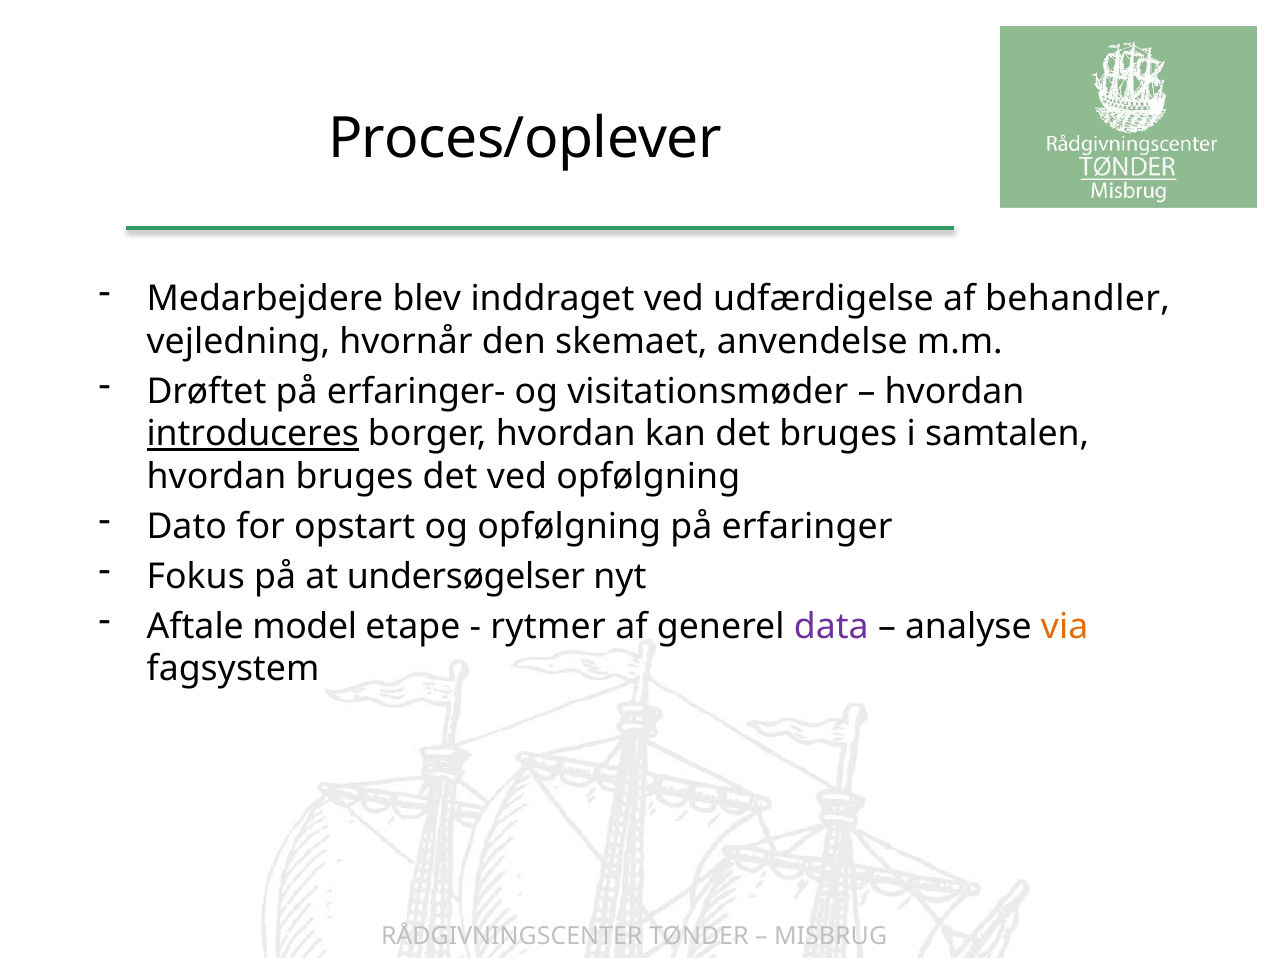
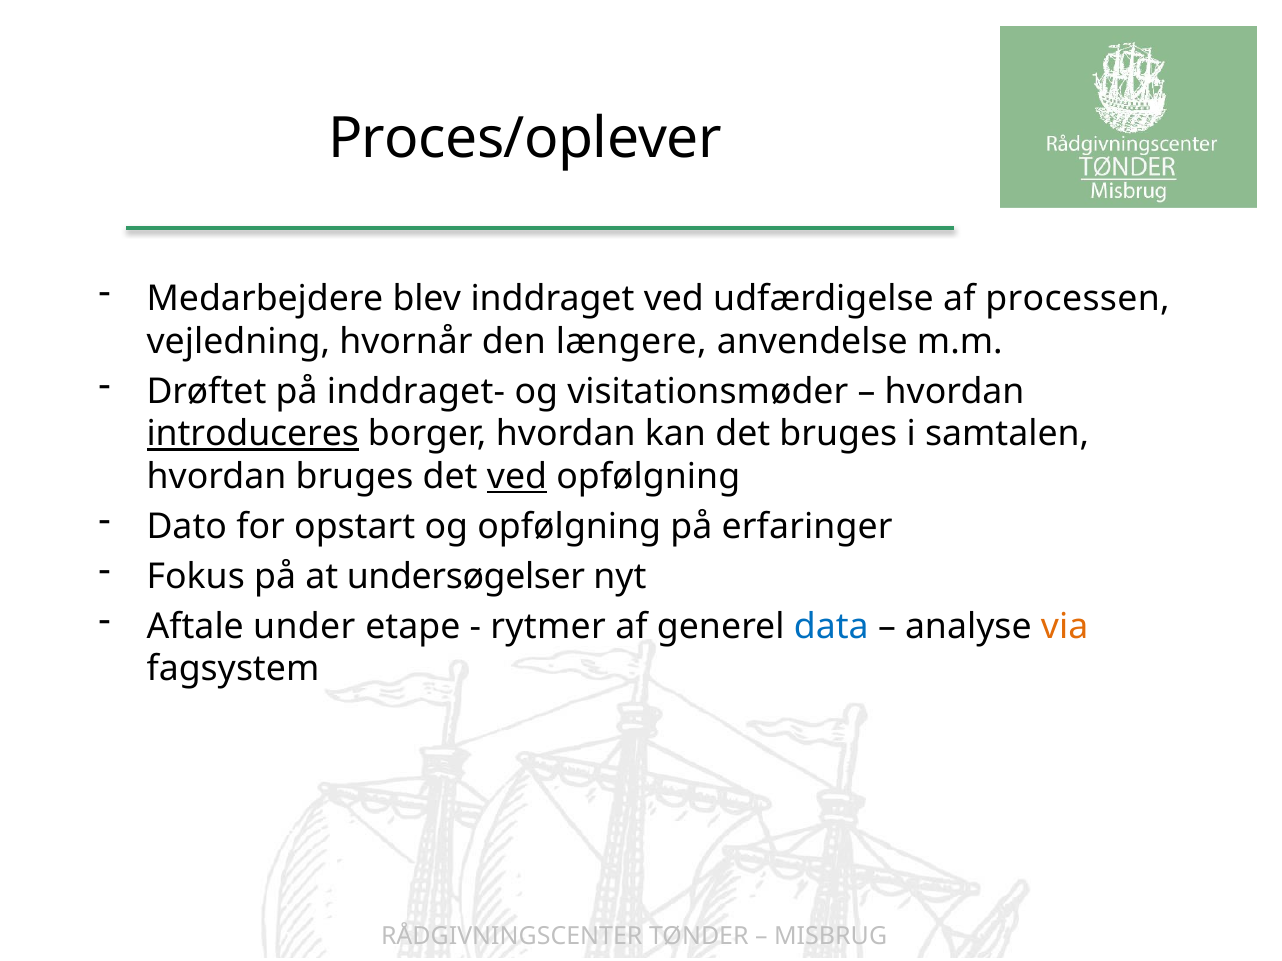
behandler: behandler -> processen
skemaet: skemaet -> længere
erfaringer-: erfaringer- -> inddraget-
ved at (517, 477) underline: none -> present
model: model -> under
data colour: purple -> blue
